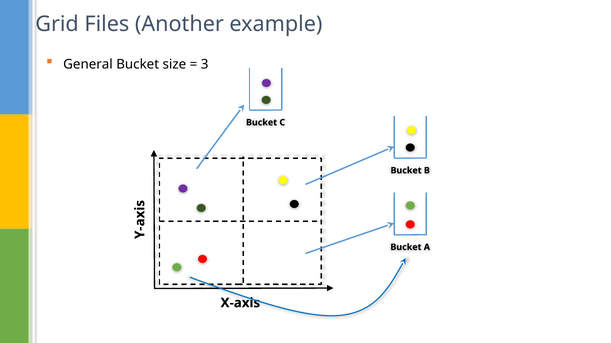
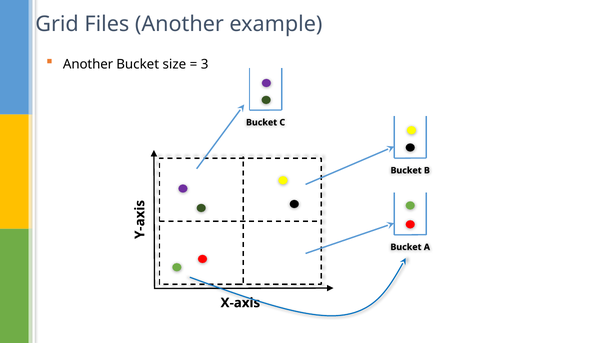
General at (88, 64): General -> Another
